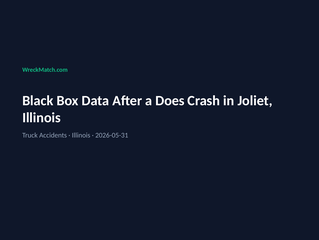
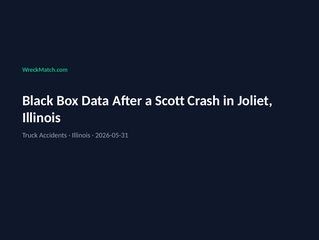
Does: Does -> Scott
